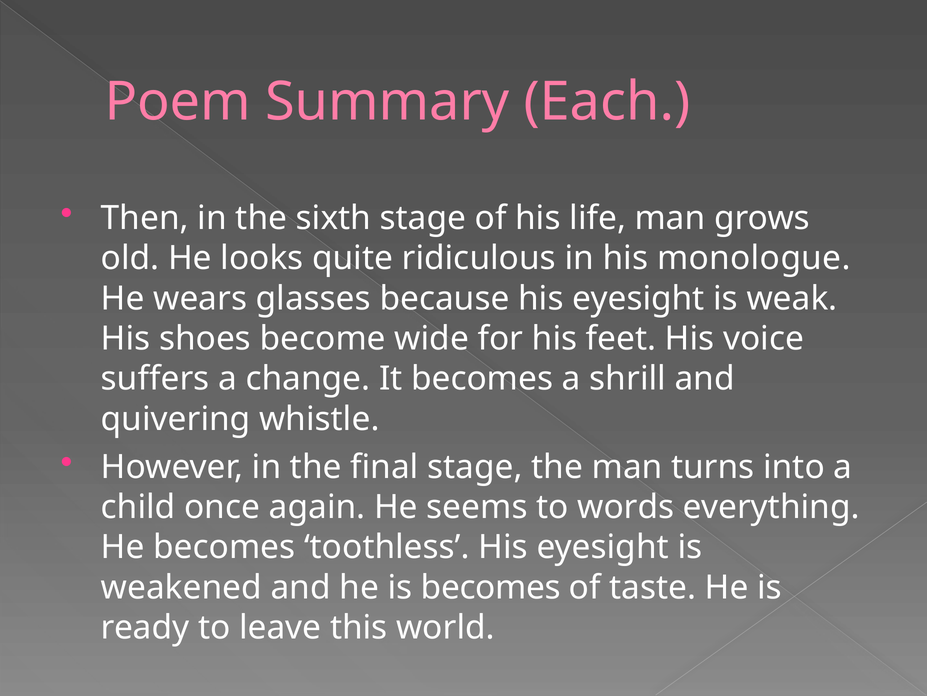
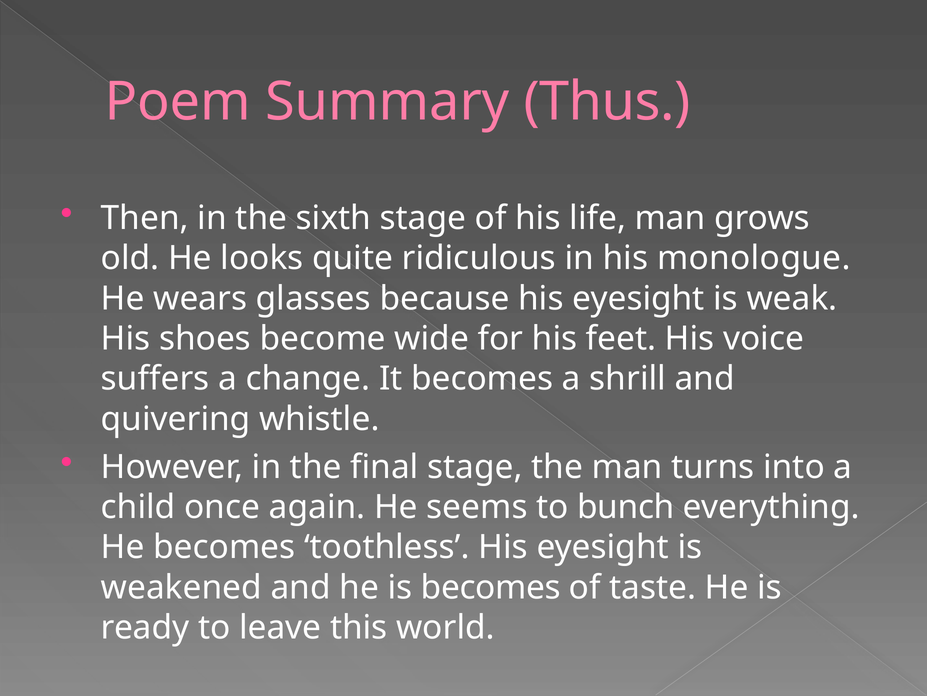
Each: Each -> Thus
words: words -> bunch
